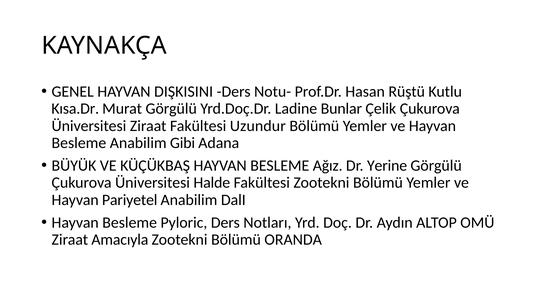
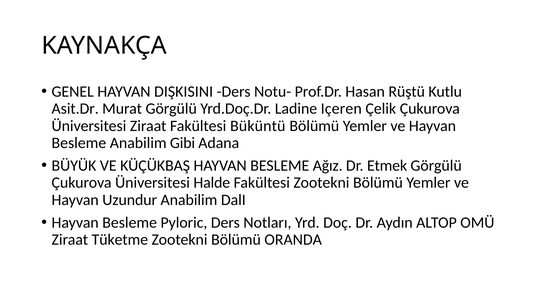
Kısa.Dr: Kısa.Dr -> Asit.Dr
Bunlar: Bunlar -> Içeren
Uzundur: Uzundur -> Büküntü
Yerine: Yerine -> Etmek
Pariyetel: Pariyetel -> Uzundur
Amacıyla: Amacıyla -> Tüketme
